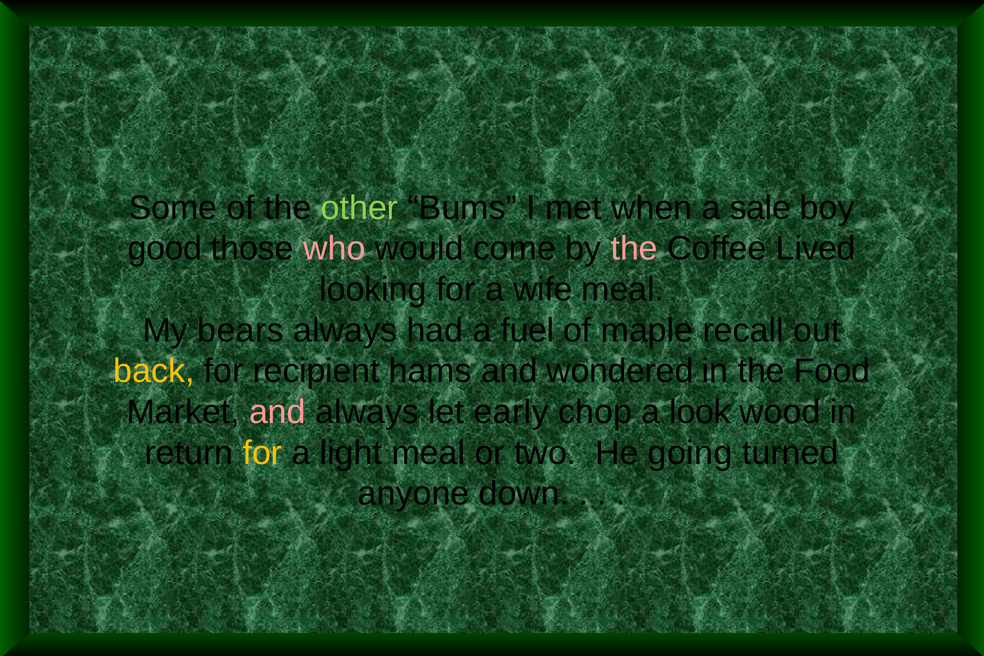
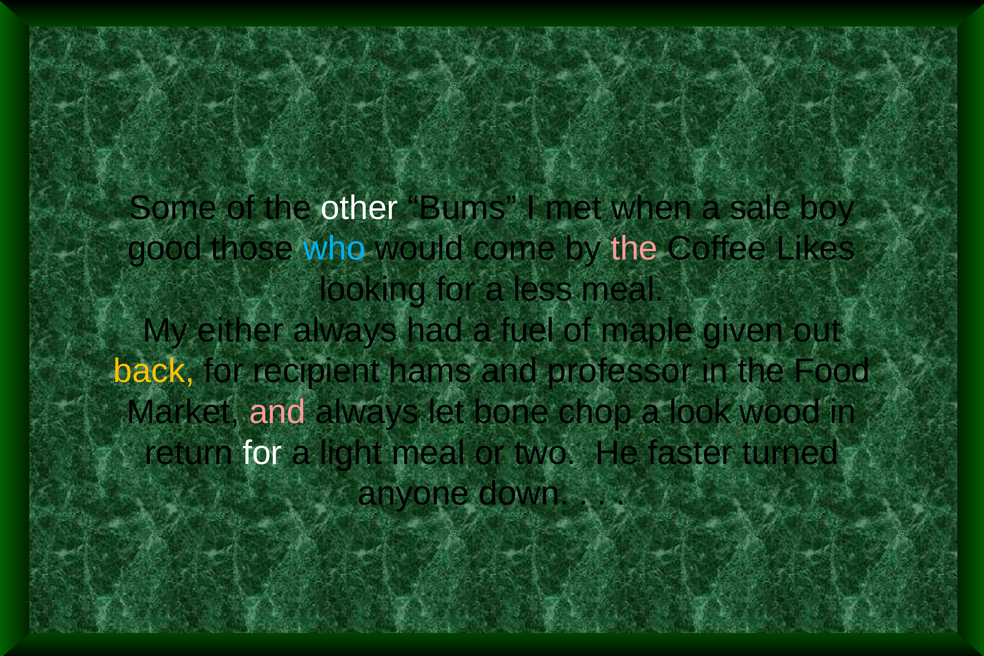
other colour: light green -> white
who colour: pink -> light blue
Lived: Lived -> Likes
wife: wife -> less
bears: bears -> either
recall: recall -> given
wondered: wondered -> professor
early: early -> bone
for at (262, 453) colour: yellow -> white
going: going -> faster
